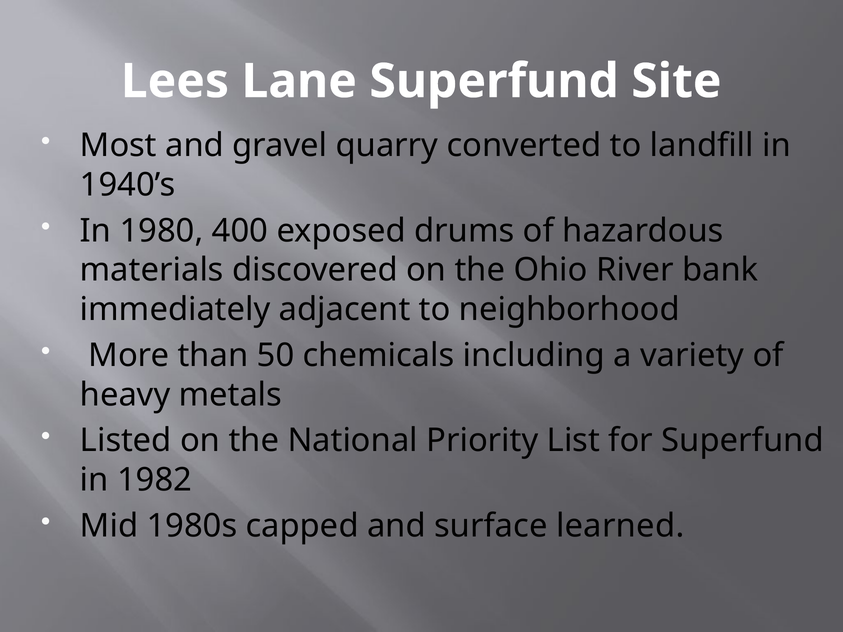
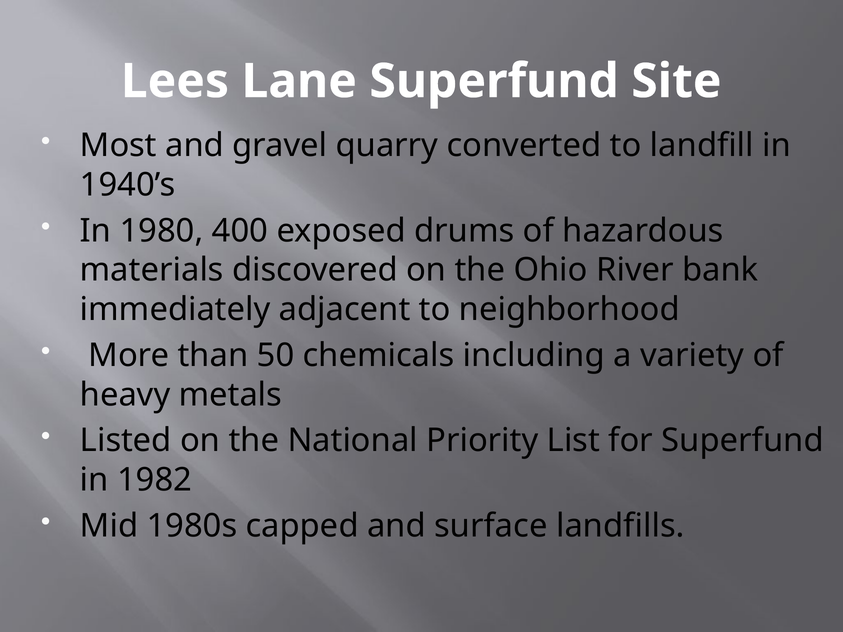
learned: learned -> landfills
